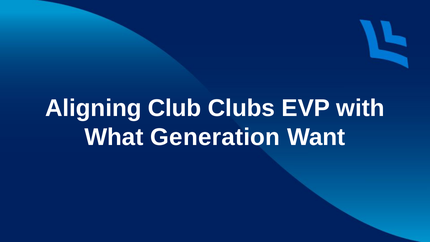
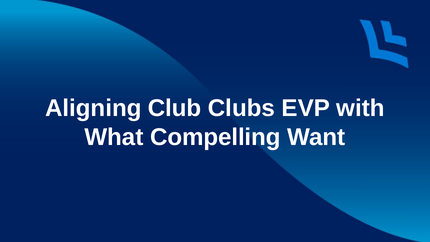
Generation: Generation -> Compelling
